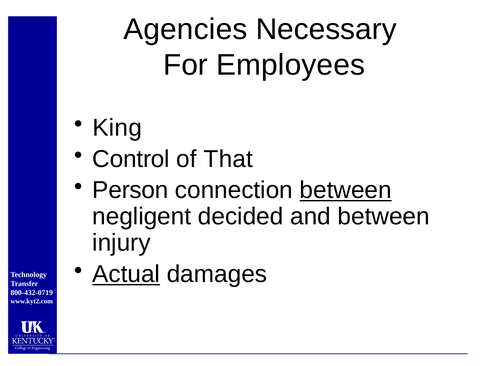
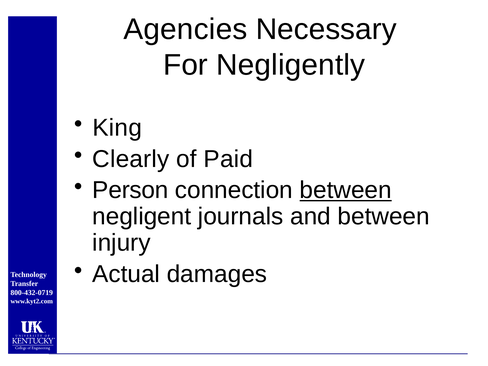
Employees: Employees -> Negligently
Control: Control -> Clearly
That: That -> Paid
decided: decided -> journals
Actual underline: present -> none
